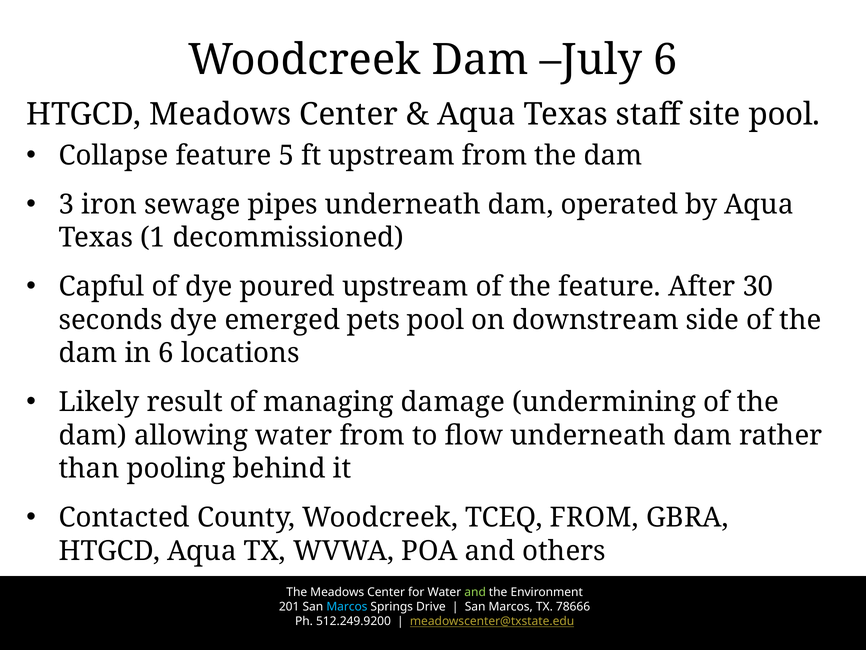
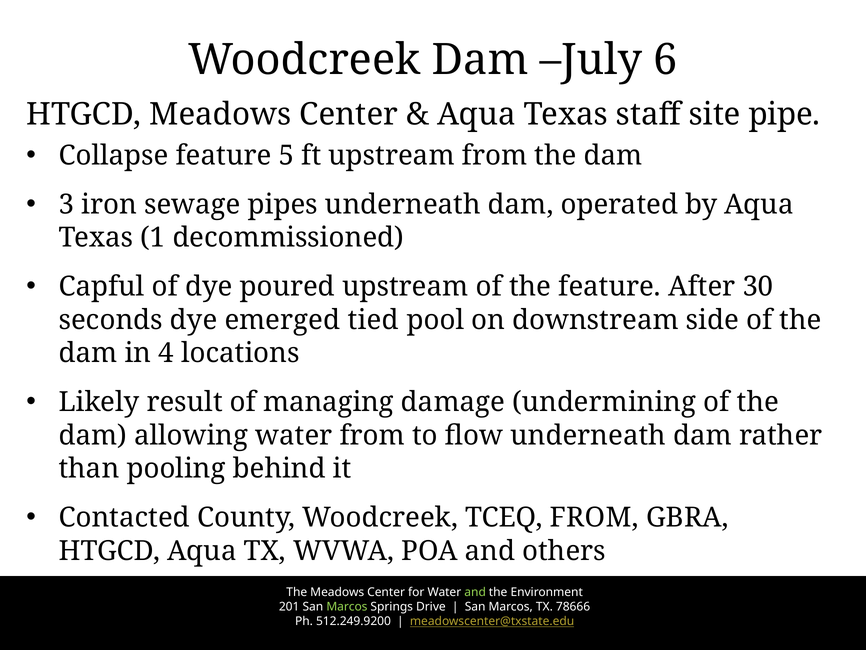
site pool: pool -> pipe
pets: pets -> tied
in 6: 6 -> 4
Marcos at (347, 606) colour: light blue -> light green
